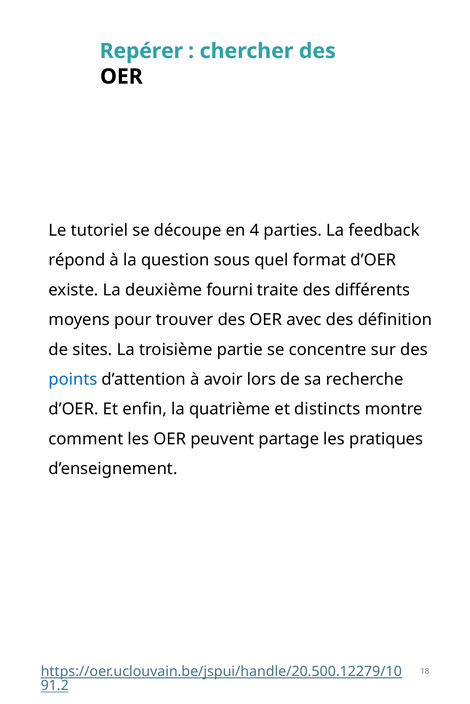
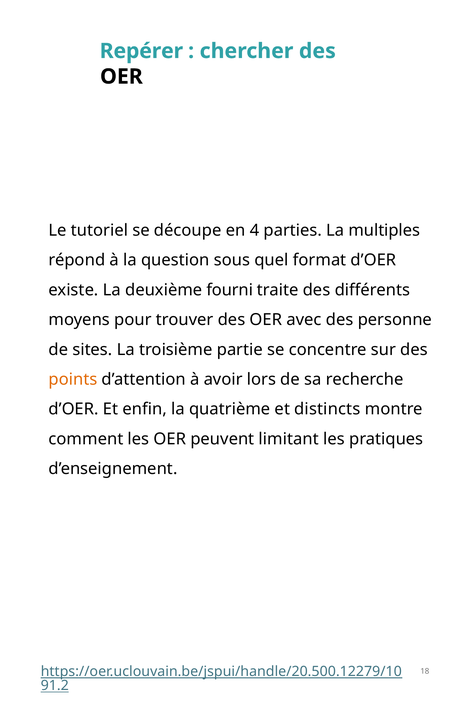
feedback: feedback -> multiples
définition: définition -> personne
points colour: blue -> orange
partage: partage -> limitant
